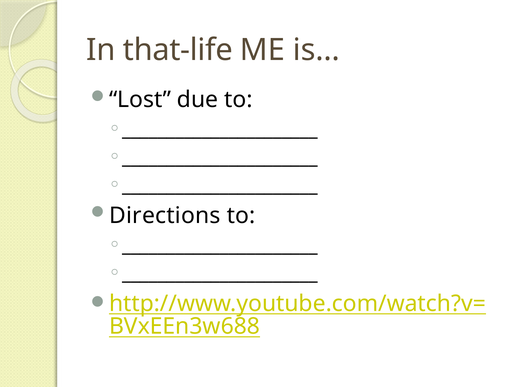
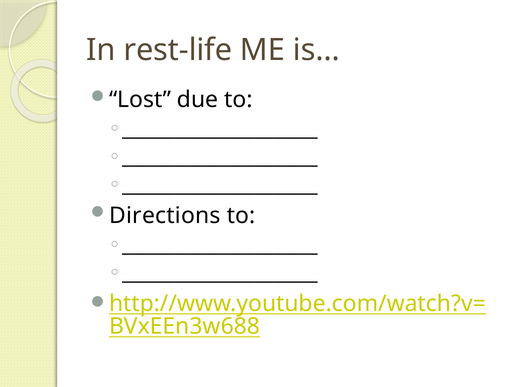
that-life: that-life -> rest-life
